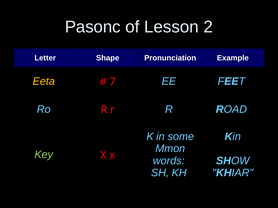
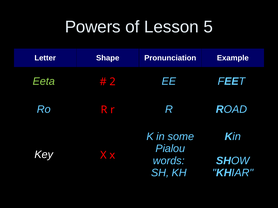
Pasonc: Pasonc -> Powers
2: 2 -> 5
Eeta colour: yellow -> light green
7: 7 -> 2
Mmon: Mmon -> Pialou
Key colour: light green -> white
